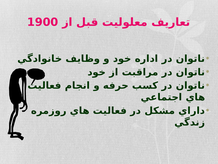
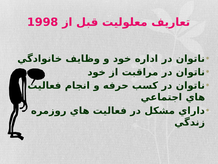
1900: 1900 -> 1998
